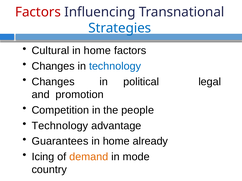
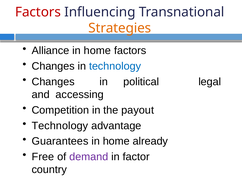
Strategies colour: blue -> orange
Cultural: Cultural -> Alliance
promotion: promotion -> accessing
people: people -> payout
Icing: Icing -> Free
demand colour: orange -> purple
mode: mode -> factor
